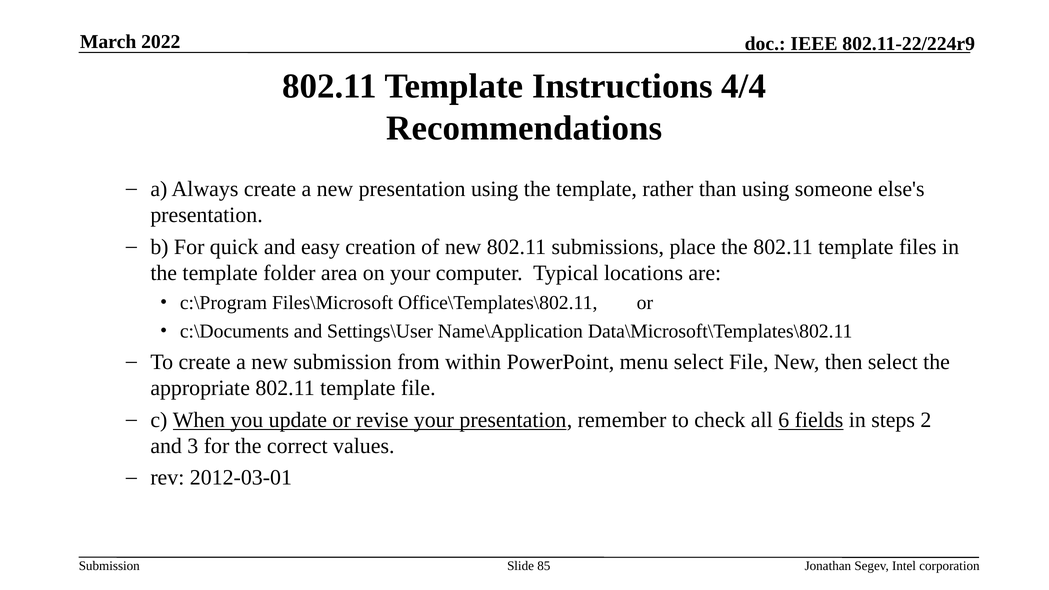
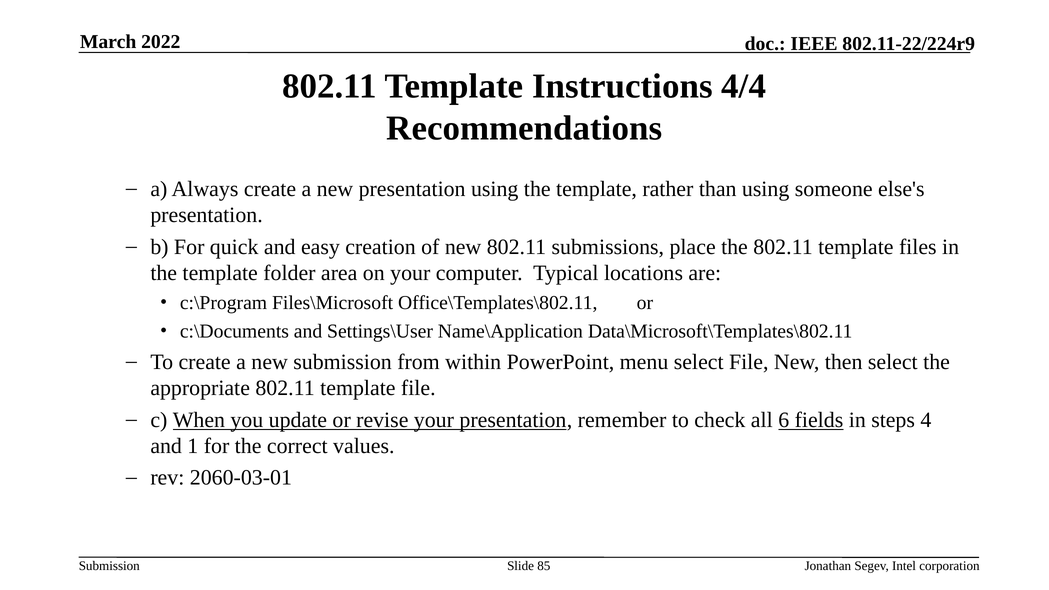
2: 2 -> 4
3: 3 -> 1
2012-03-01: 2012-03-01 -> 2060-03-01
